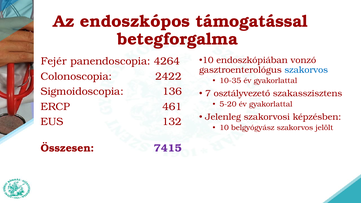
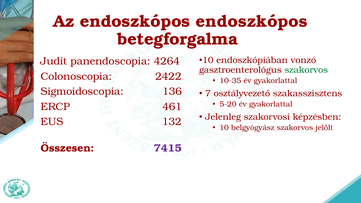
endoszkópos támogatással: támogatással -> endoszkópos
Fejér: Fejér -> Judit
szakorvos at (306, 70) colour: blue -> green
